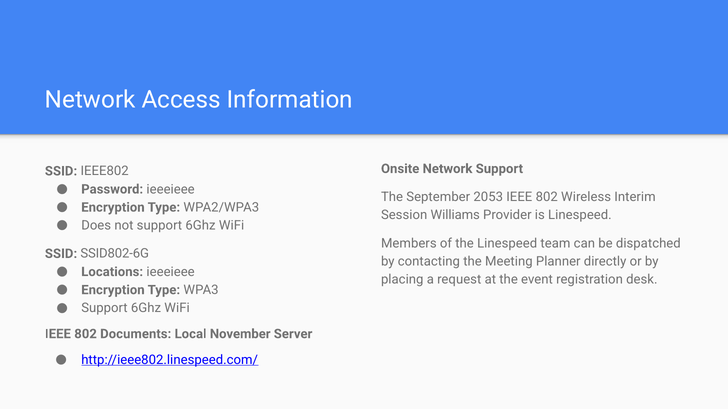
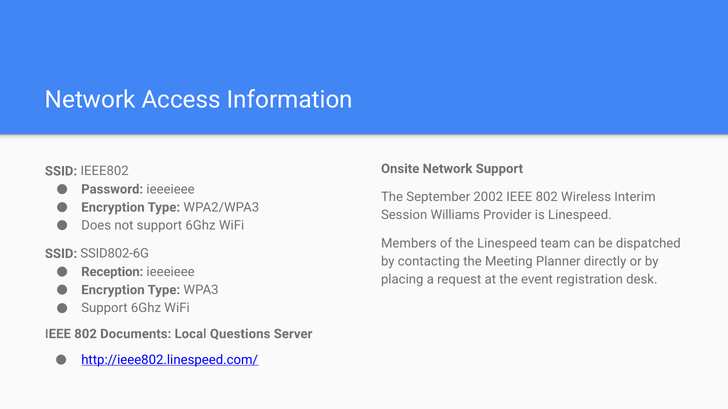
2053: 2053 -> 2002
Locations: Locations -> Reception
November: November -> Questions
